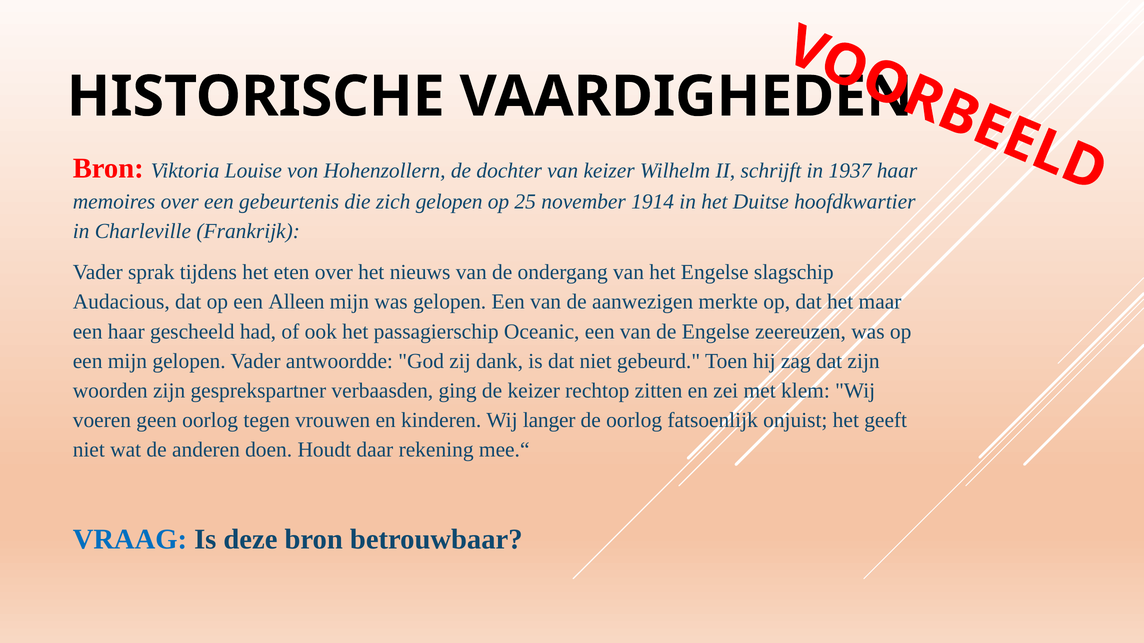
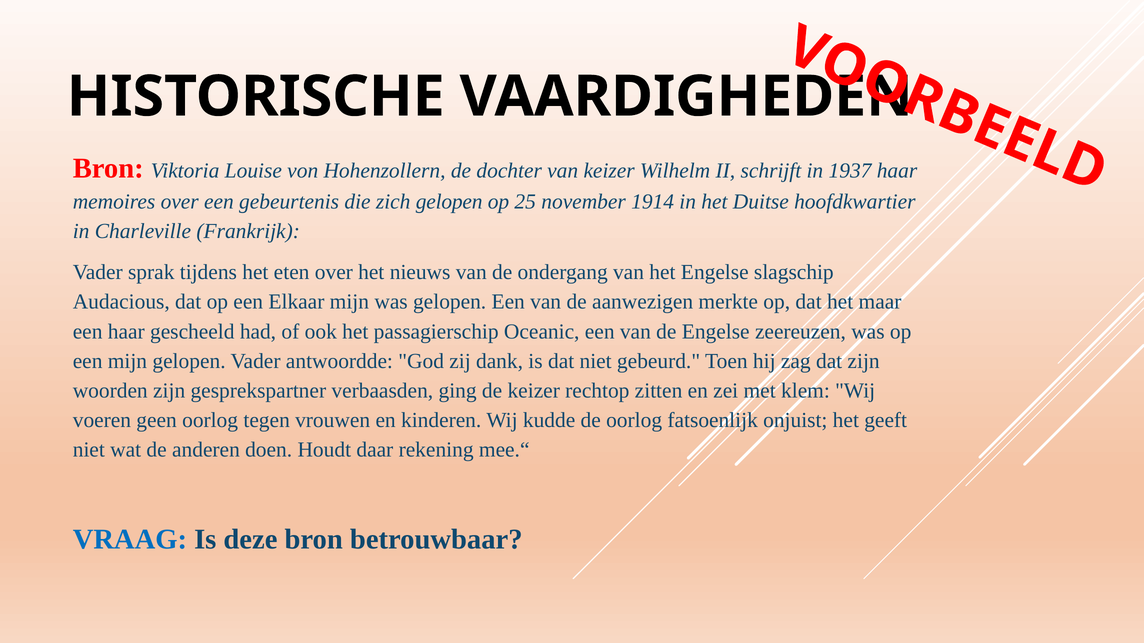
Alleen: Alleen -> Elkaar
langer: langer -> kudde
